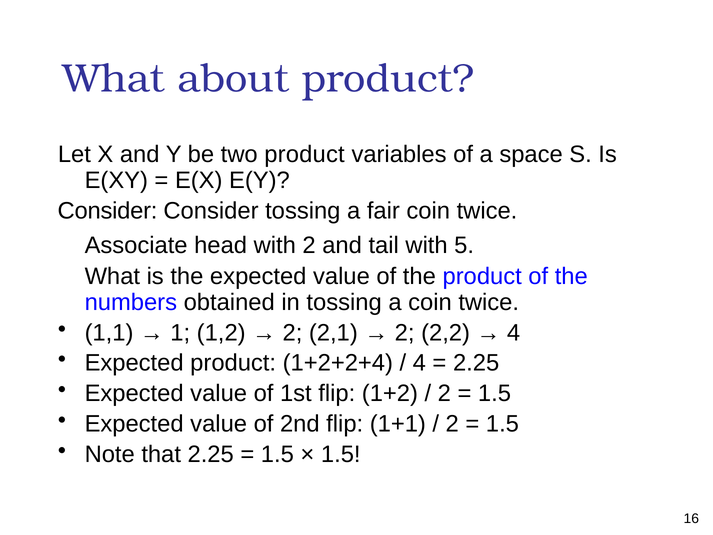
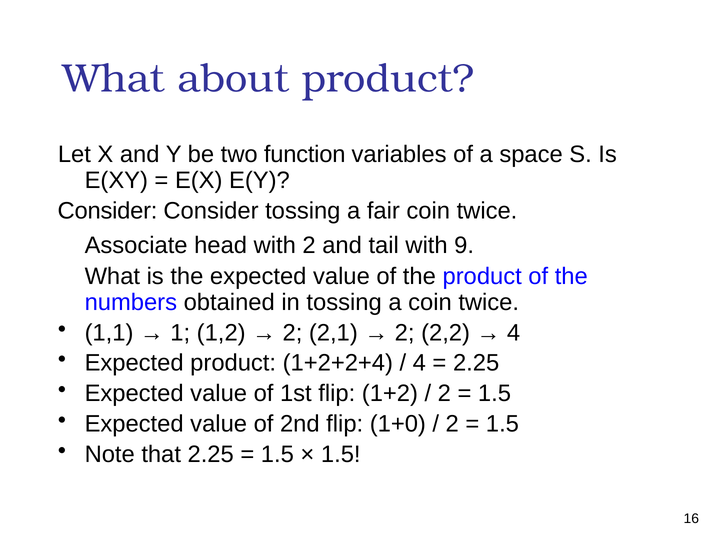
two product: product -> function
5: 5 -> 9
1+1: 1+1 -> 1+0
